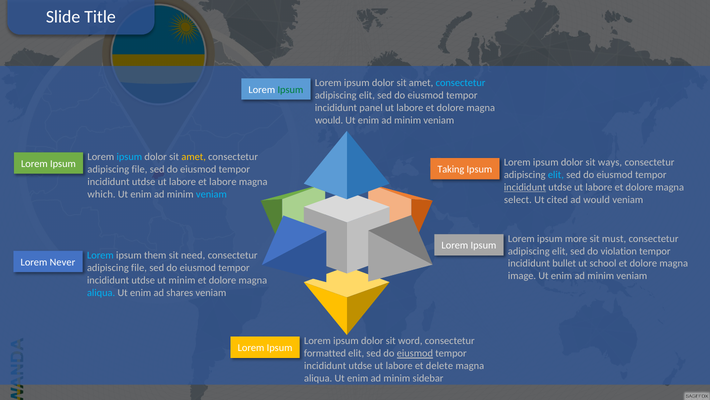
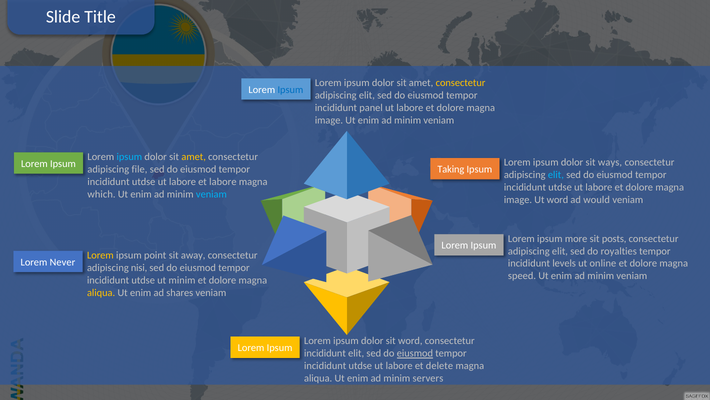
consectetur at (461, 83) colour: light blue -> yellow
Ipsum at (290, 89) colour: green -> blue
would at (329, 120): would -> image
incididunt at (525, 187) underline: present -> none
select at (518, 200): select -> image
Ut cited: cited -> word
must: must -> posts
violation: violation -> royalties
Lorem at (100, 255) colour: light blue -> yellow
them: them -> point
need: need -> away
bullet: bullet -> levels
school: school -> online
file at (139, 267): file -> nisi
image: image -> speed
aliqua at (101, 292) colour: light blue -> yellow
formatted at (325, 353): formatted -> incididunt
sidebar: sidebar -> servers
